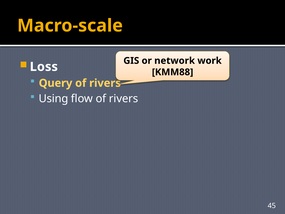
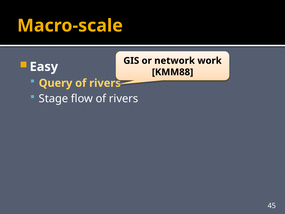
Loss: Loss -> Easy
Using: Using -> Stage
